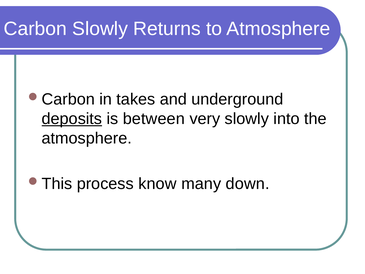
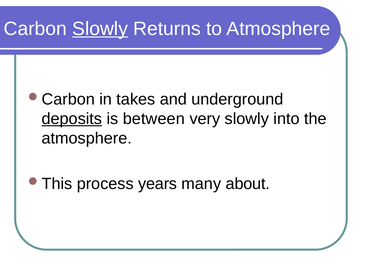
Slowly at (100, 29) underline: none -> present
know: know -> years
down: down -> about
